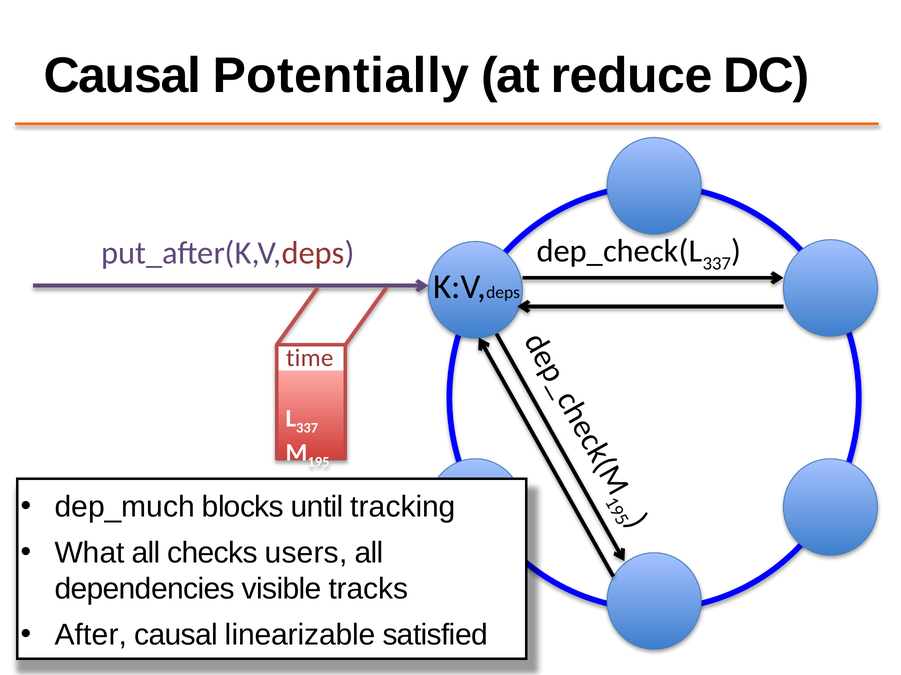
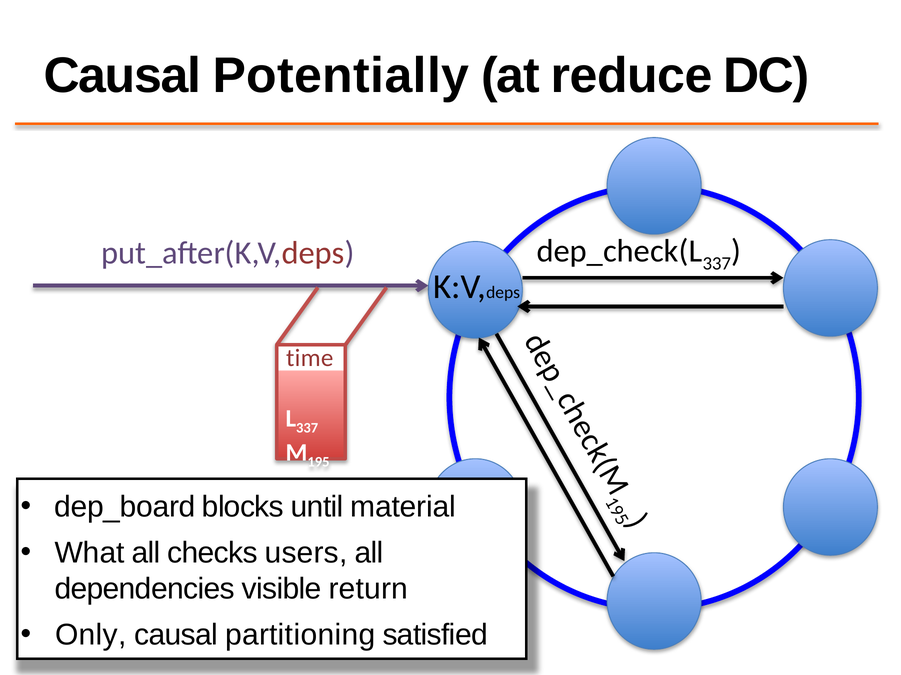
dep_much: dep_much -> dep_board
tracking: tracking -> material
tracks: tracks -> return
After: After -> Only
linearizable: linearizable -> partitioning
